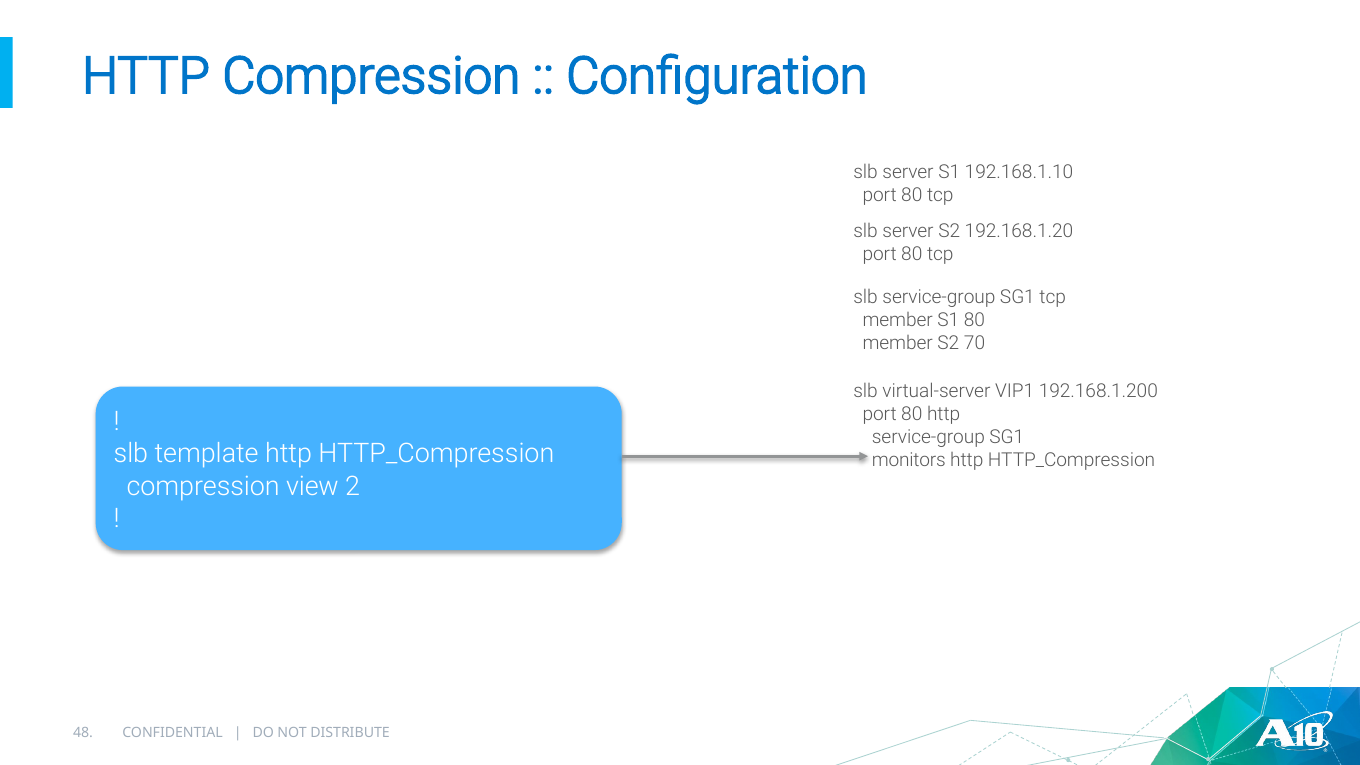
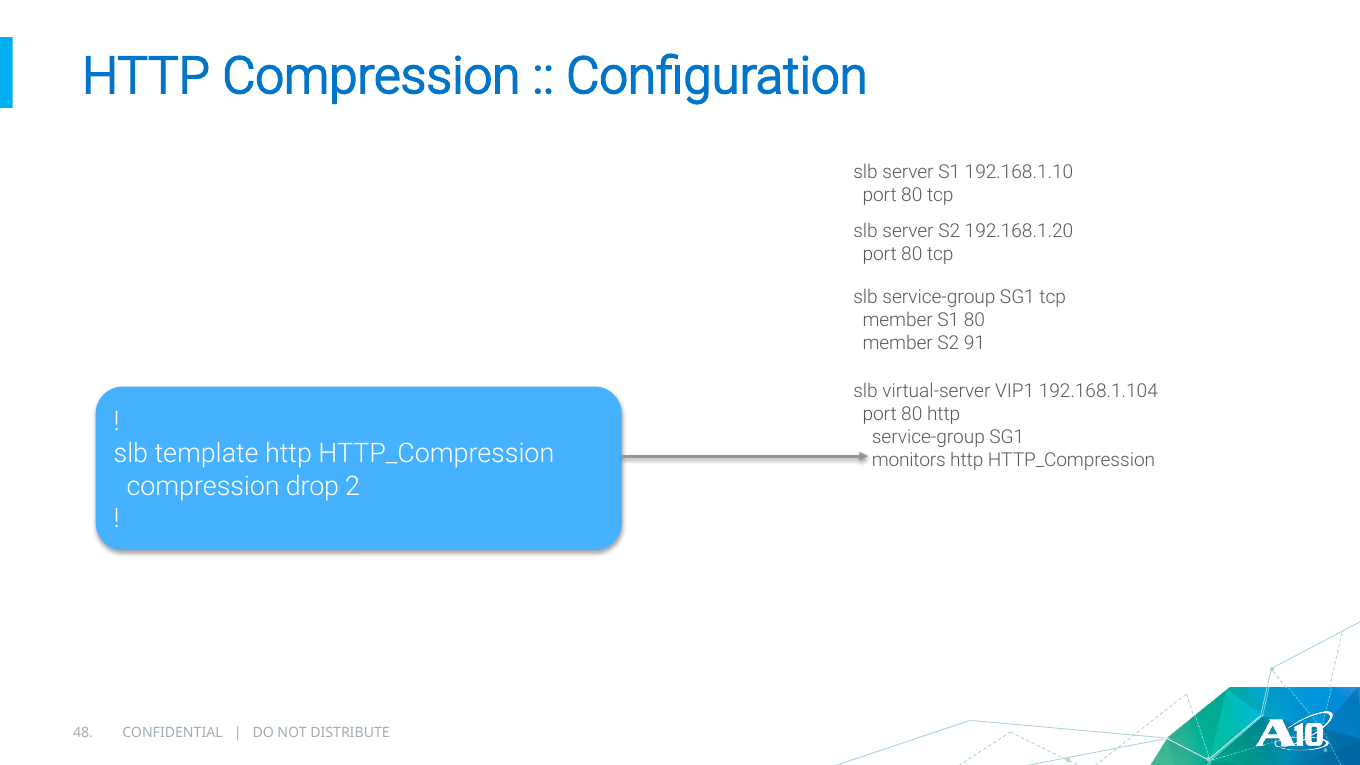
70: 70 -> 91
192.168.1.200: 192.168.1.200 -> 192.168.1.104
view: view -> drop
